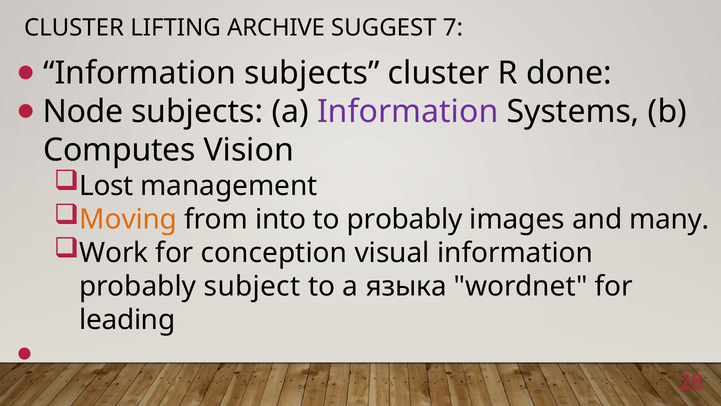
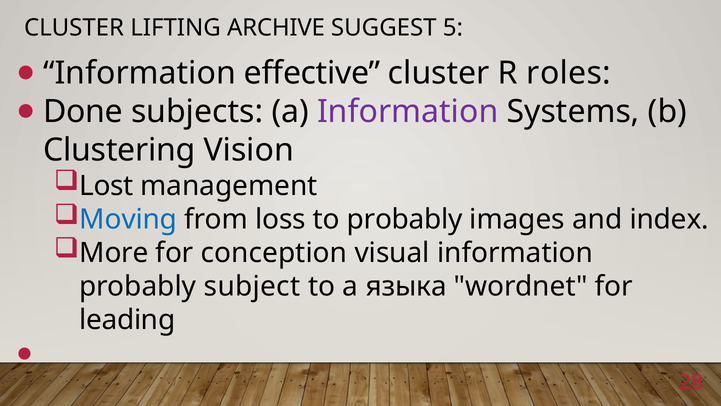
7: 7 -> 5
Information subjects: subjects -> effective
done: done -> roles
Node: Node -> Done
Computes: Computes -> Clustering
Moving colour: orange -> blue
into: into -> loss
many: many -> index
Work: Work -> More
